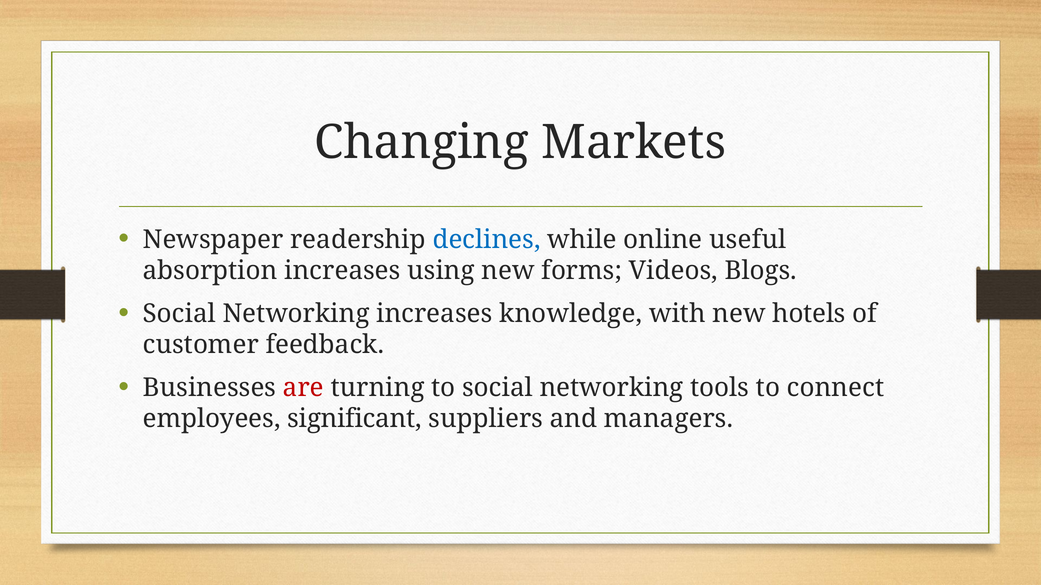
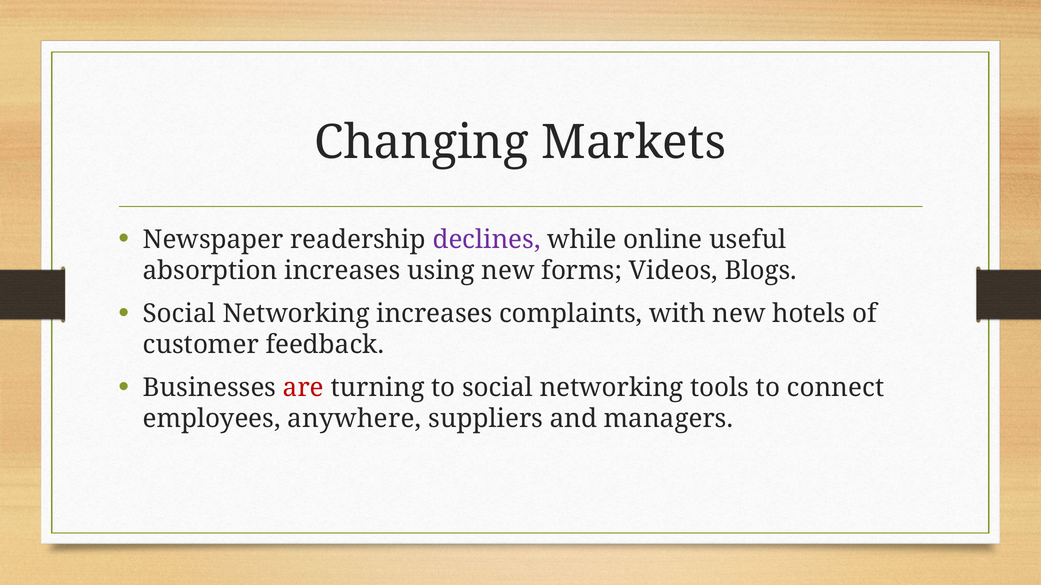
declines colour: blue -> purple
knowledge: knowledge -> complaints
significant: significant -> anywhere
